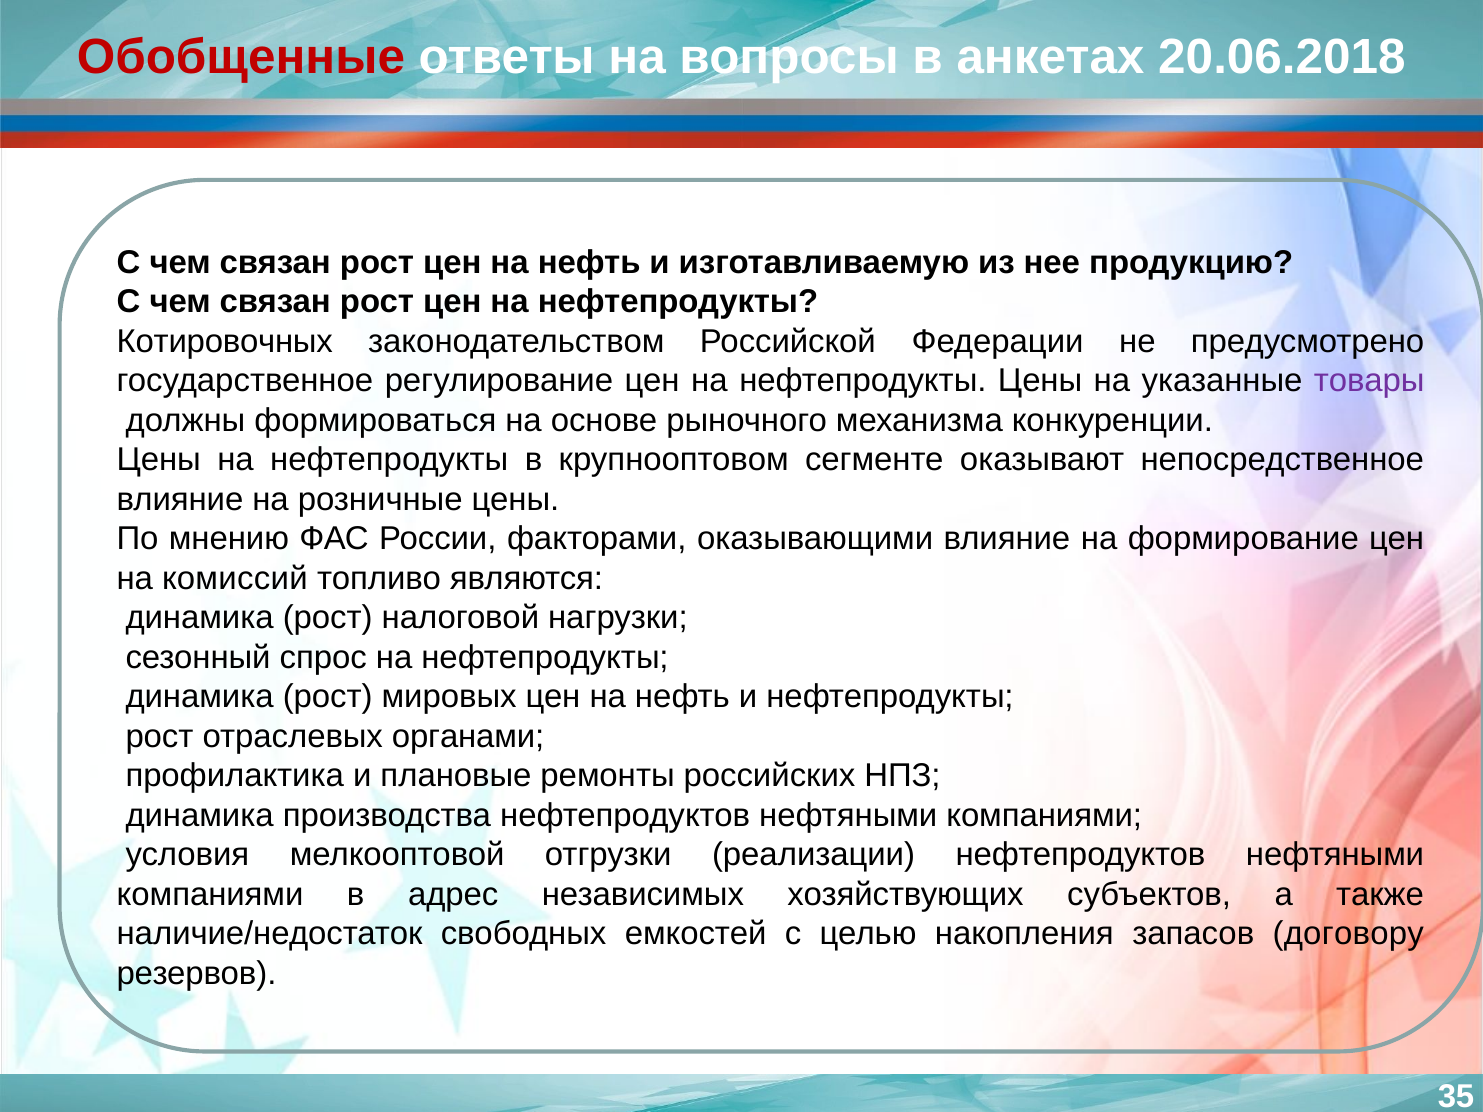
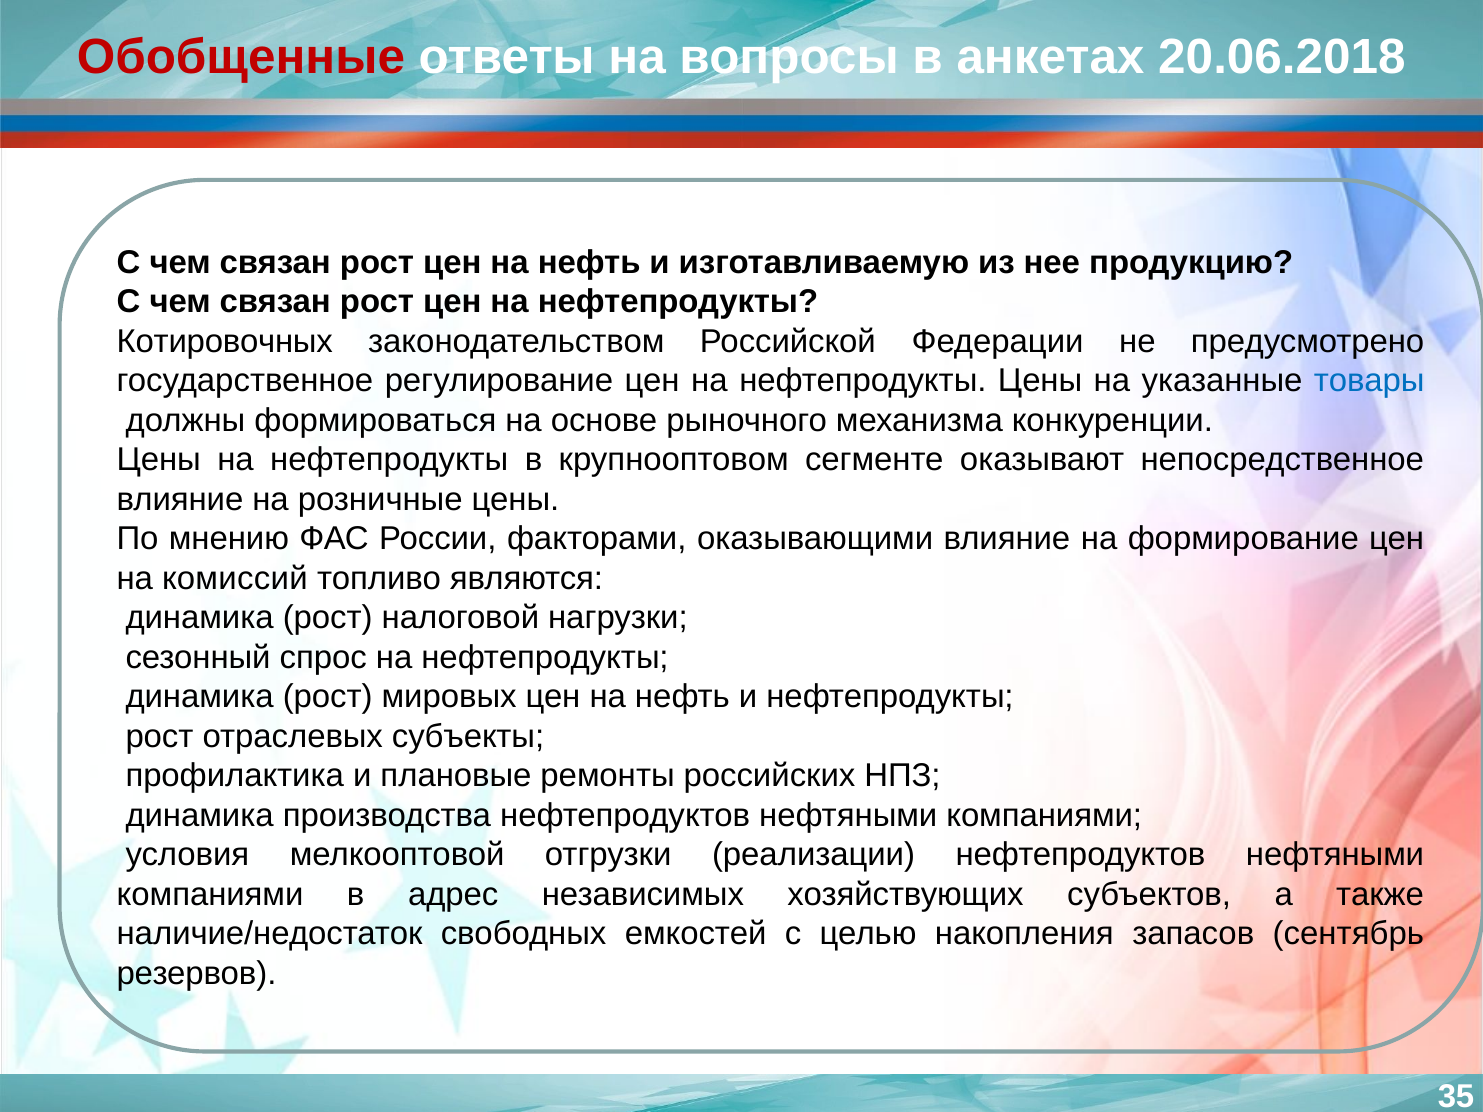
товары colour: purple -> blue
органами: органами -> субъекты
договору: договору -> сентябрь
